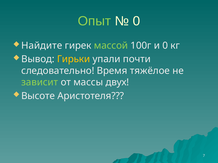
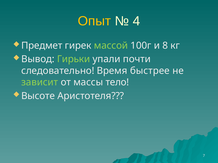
Опыт colour: light green -> yellow
0 at (136, 21): 0 -> 4
Найдите: Найдите -> Предмет
и 0: 0 -> 8
Гирьки colour: yellow -> light green
тяжёлое: тяжёлое -> быстрее
двух: двух -> тело
